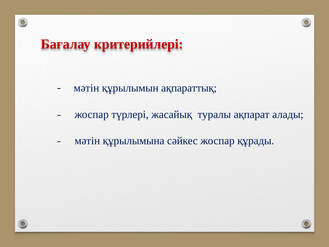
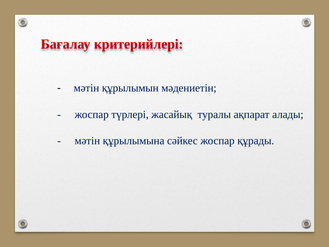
ақпараттық: ақпараттық -> мәдениетін
